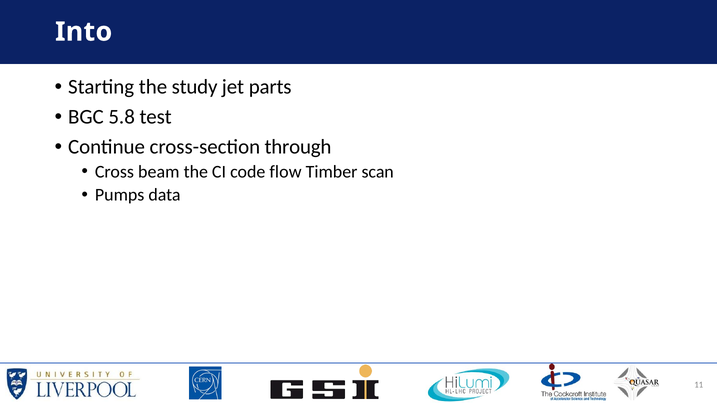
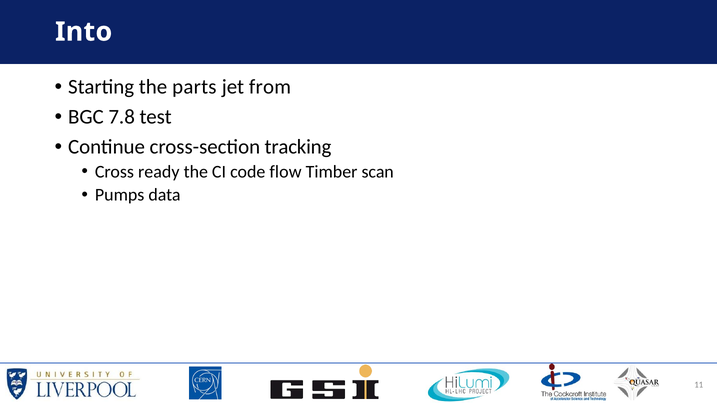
study: study -> parts
parts: parts -> from
5.8: 5.8 -> 7.8
through: through -> tracking
beam: beam -> ready
